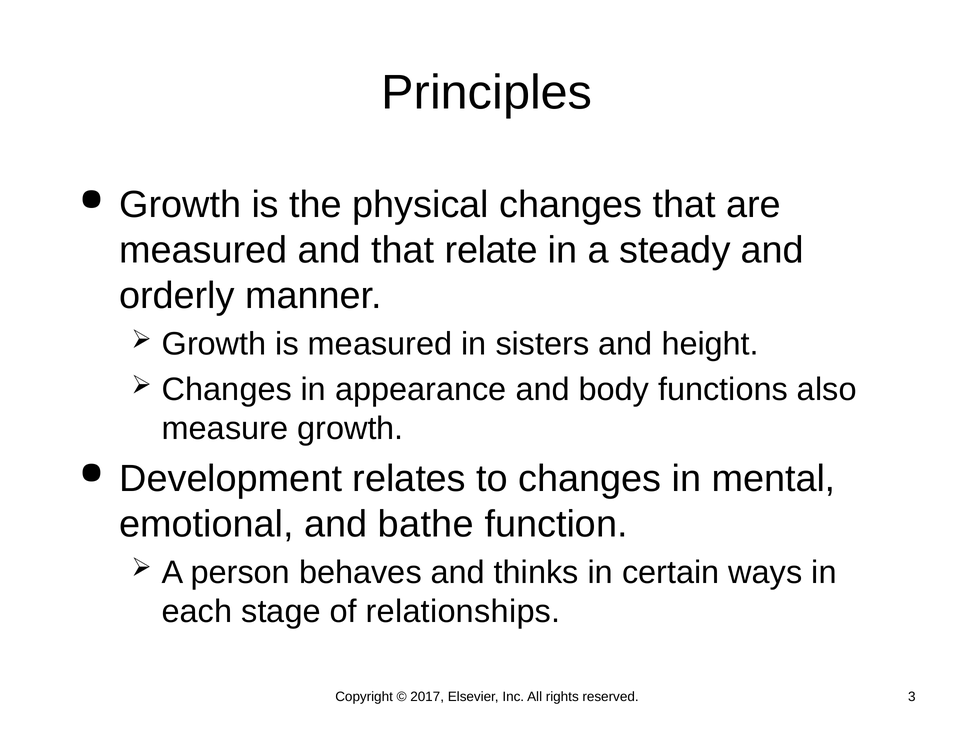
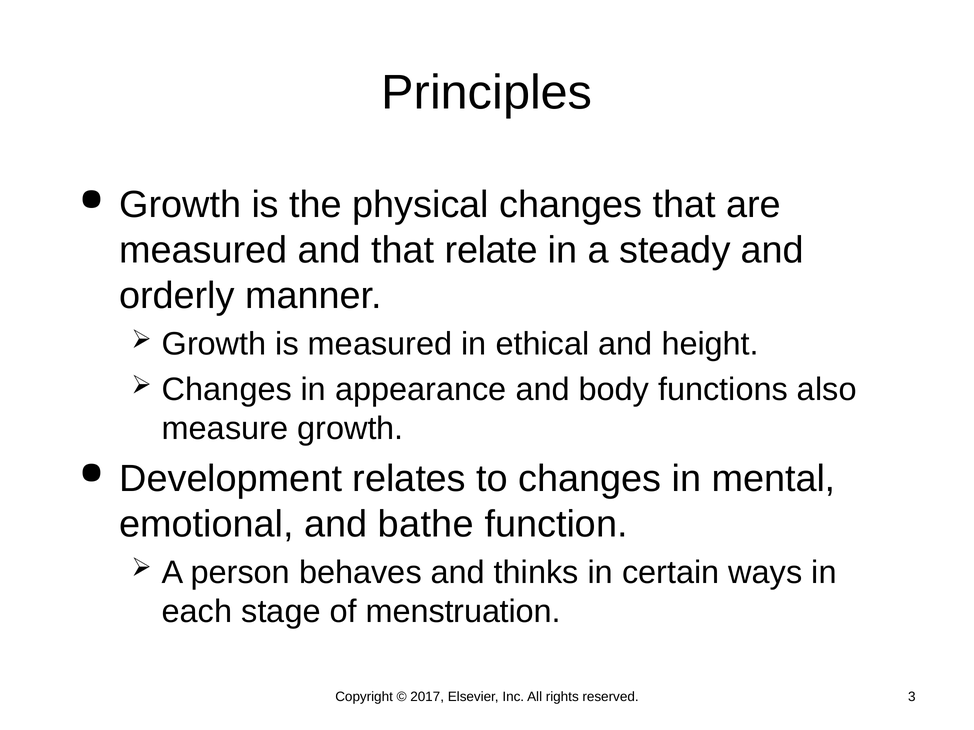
sisters: sisters -> ethical
relationships: relationships -> menstruation
